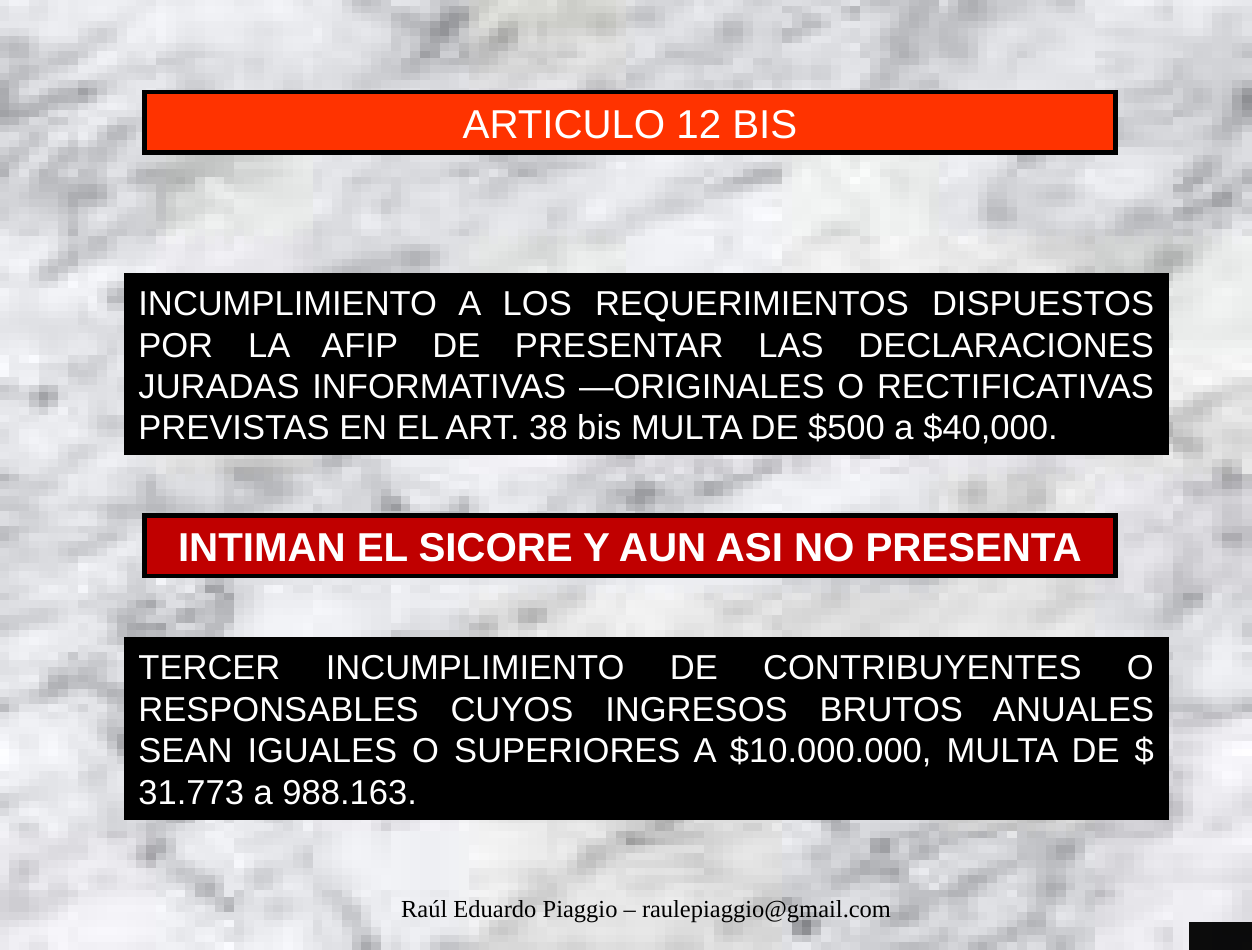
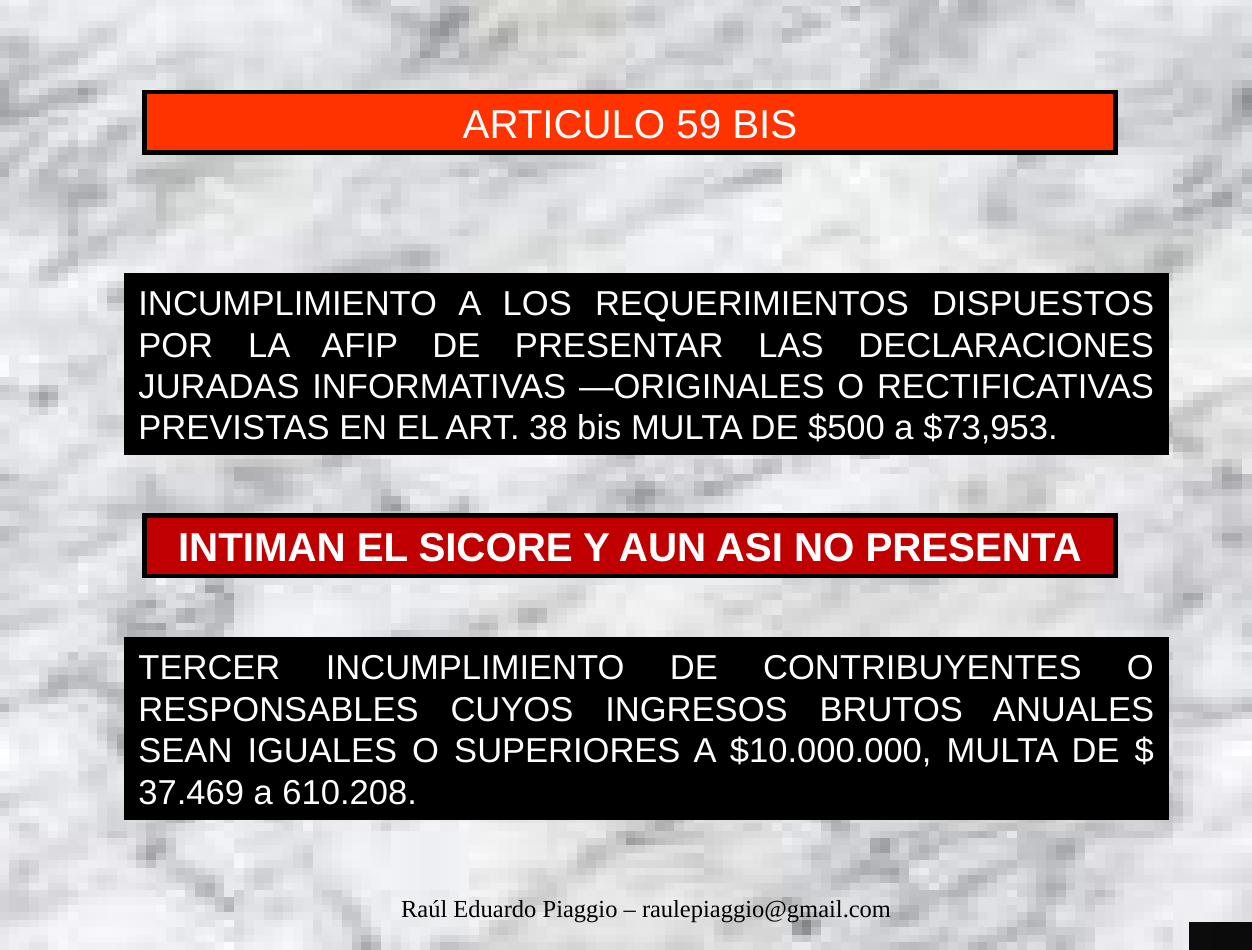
12: 12 -> 59
$40,000: $40,000 -> $73,953
31.773: 31.773 -> 37.469
988.163: 988.163 -> 610.208
